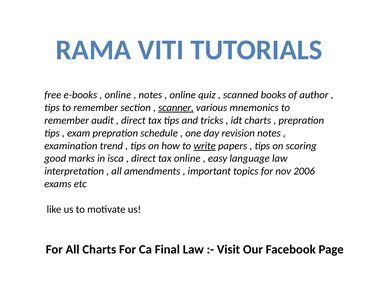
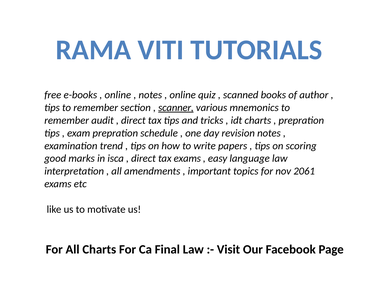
write underline: present -> none
tax online: online -> exams
2006: 2006 -> 2061
